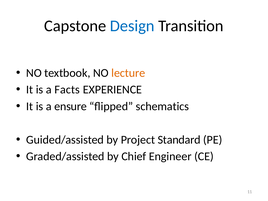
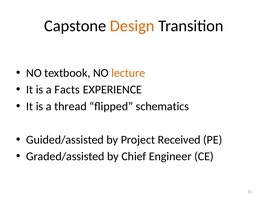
Design colour: blue -> orange
ensure: ensure -> thread
Standard: Standard -> Received
